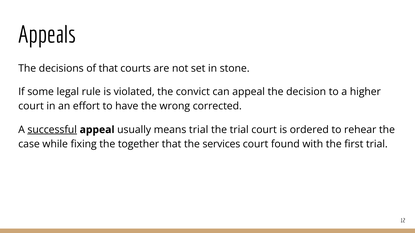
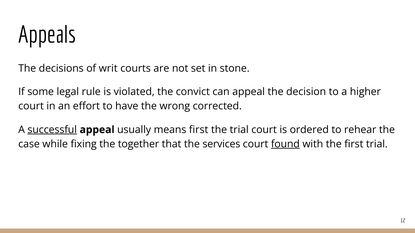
of that: that -> writ
means trial: trial -> first
found underline: none -> present
